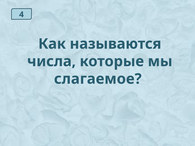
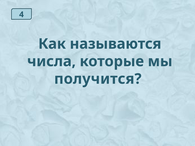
слагаемое: слагаемое -> получится
